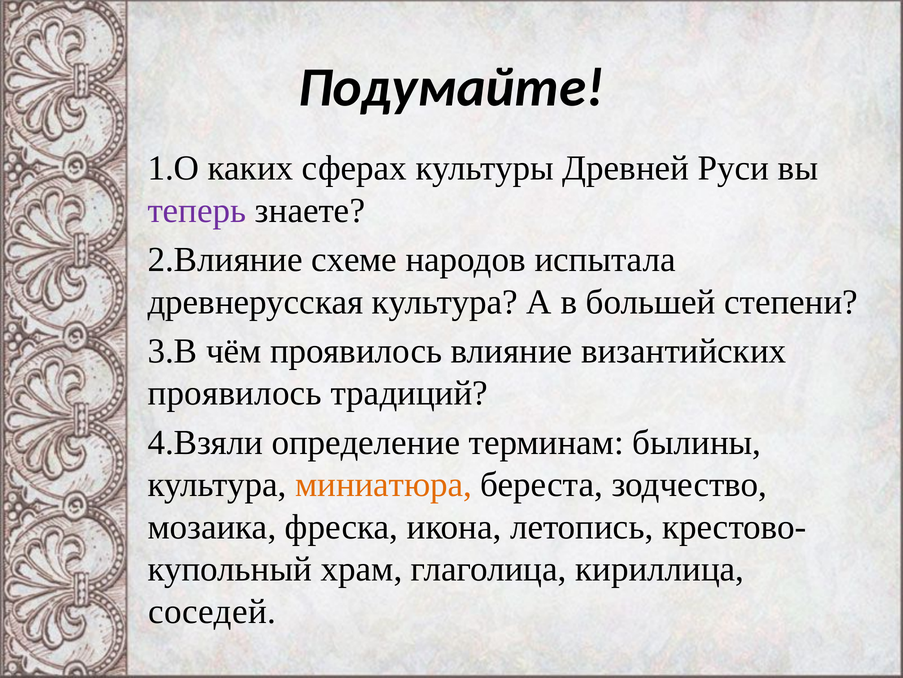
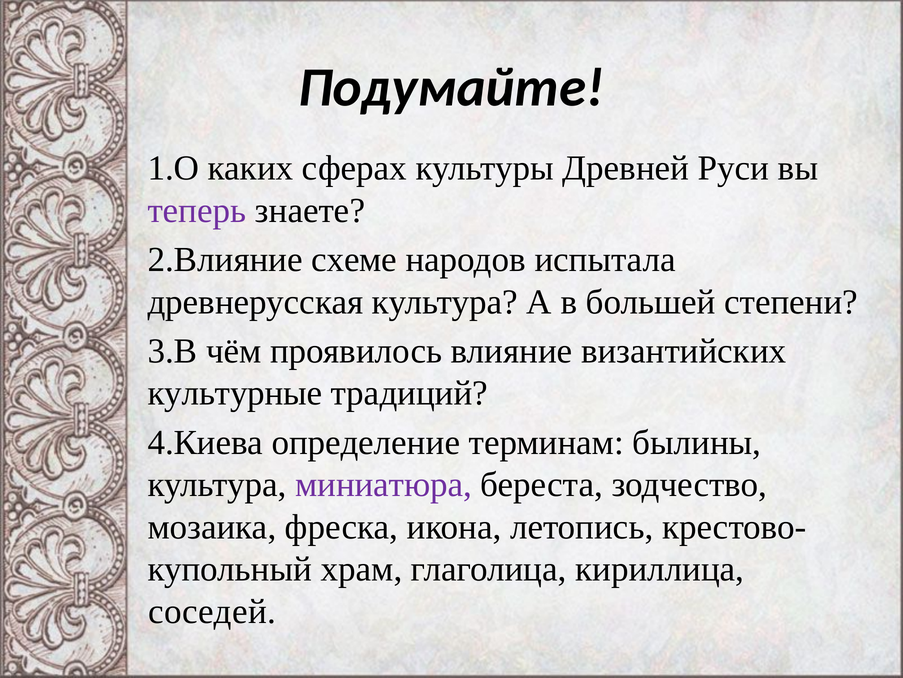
проявилось at (235, 393): проявилось -> культурные
4.Взяли: 4.Взяли -> 4.Киева
миниатюра colour: orange -> purple
